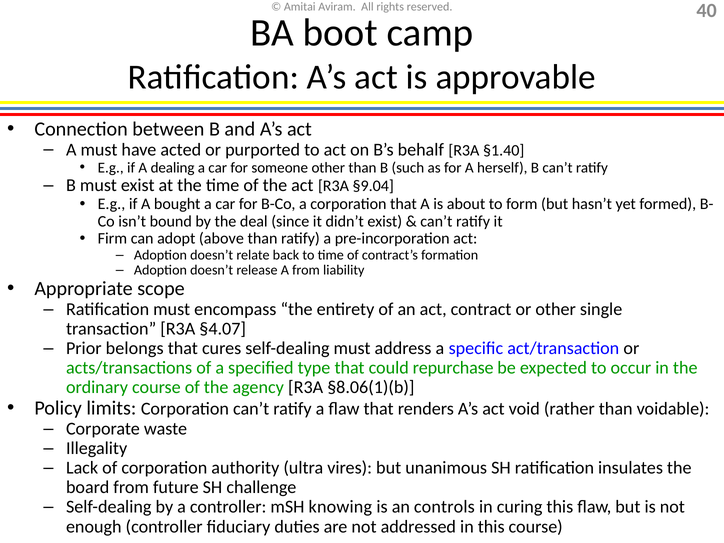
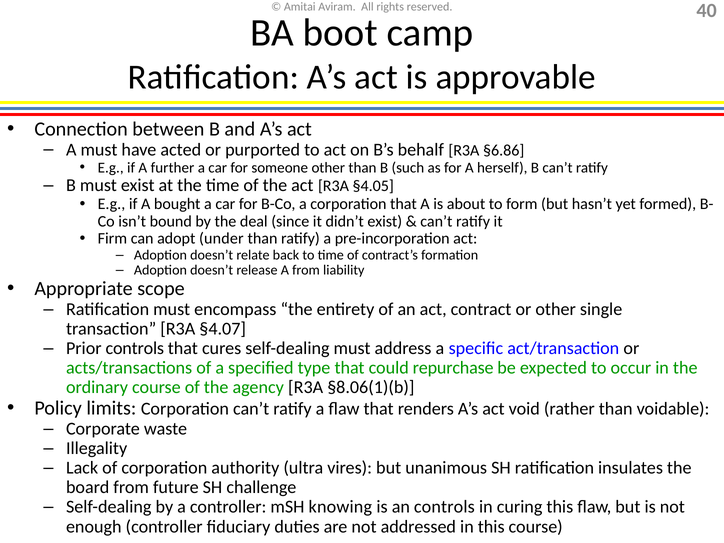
§1.40: §1.40 -> §6.86
dealing: dealing -> further
§9.04: §9.04 -> §4.05
above: above -> under
Prior belongs: belongs -> controls
